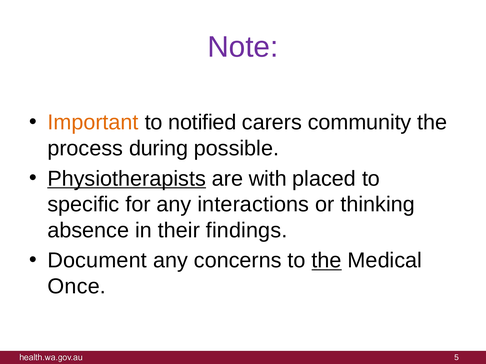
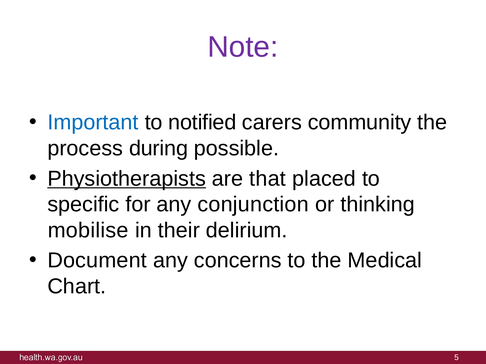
Important colour: orange -> blue
with: with -> that
interactions: interactions -> conjunction
absence: absence -> mobilise
findings: findings -> delirium
the at (327, 261) underline: present -> none
Once: Once -> Chart
